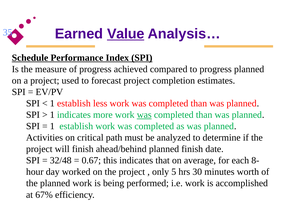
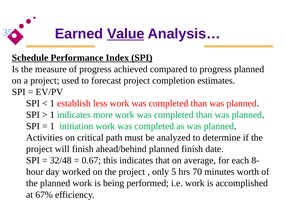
was at (144, 115) underline: present -> none
establish at (76, 126): establish -> initiation
30: 30 -> 70
